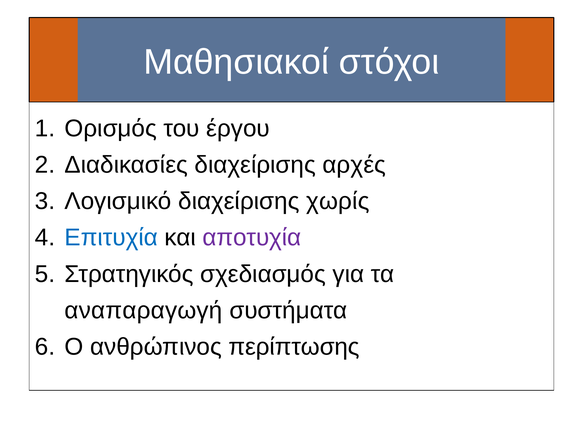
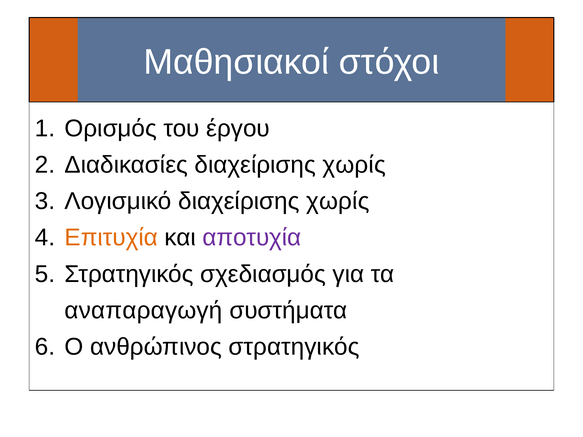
Διαδικασίες διαχείρισης αρχές: αρχές -> χωρίς
Επιτυχία colour: blue -> orange
ανθρώπινος περίπτωσης: περίπτωσης -> στρατηγικός
